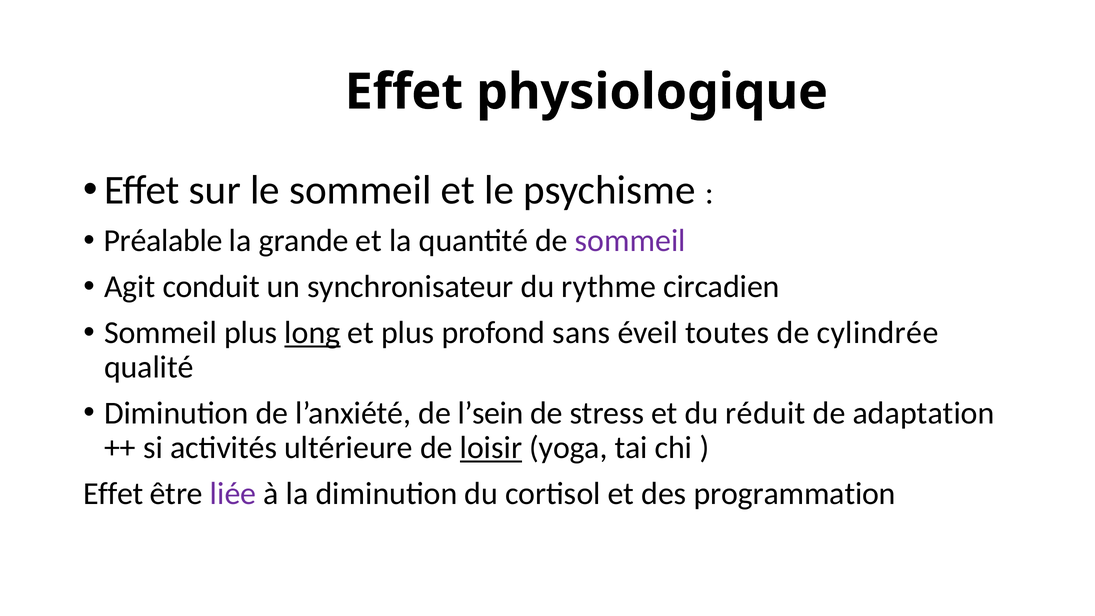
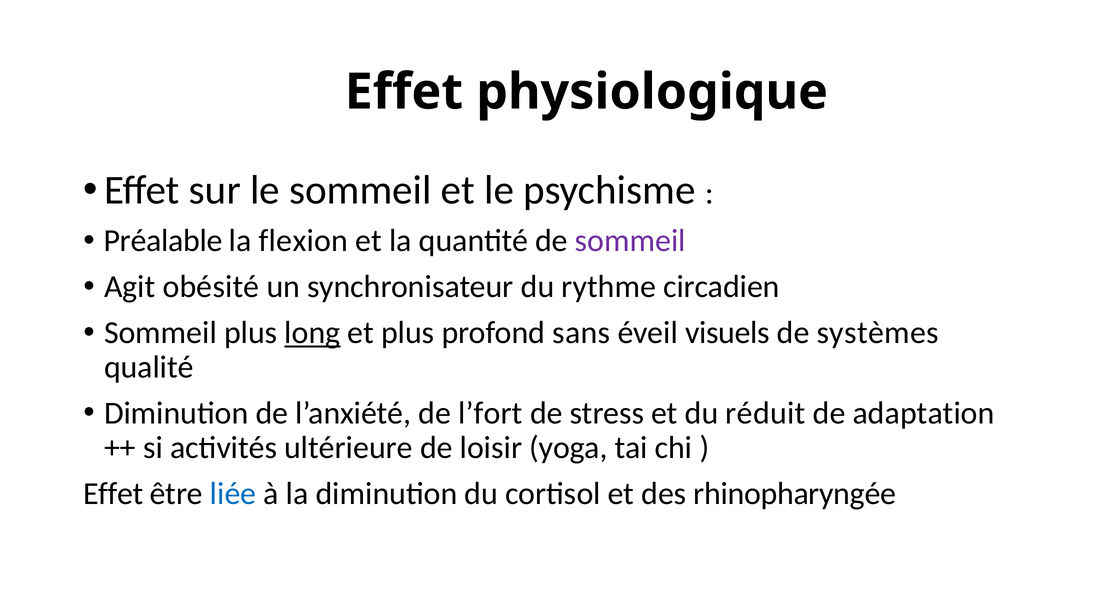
grande: grande -> flexion
conduit: conduit -> obésité
toutes: toutes -> visuels
cylindrée: cylindrée -> systèmes
l’sein: l’sein -> l’fort
loisir underline: present -> none
liée colour: purple -> blue
programmation: programmation -> rhinopharyngée
